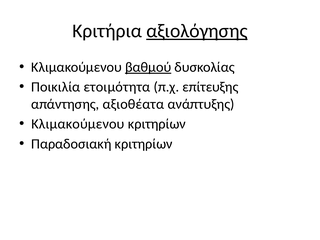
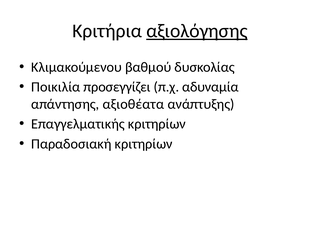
βαθμού underline: present -> none
ετοιμότητα: ετοιμότητα -> προσεγγίζει
επίτευξης: επίτευξης -> αδυναμία
Κλιμακούμενου at (78, 124): Κλιμακούμενου -> Επαγγελματικής
